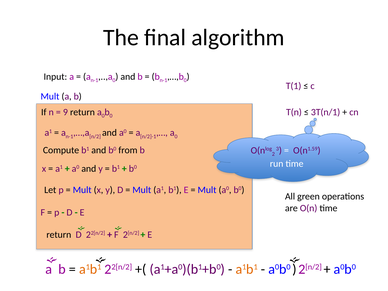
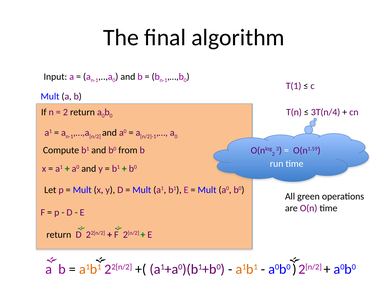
9 at (65, 112): 9 -> 2
3T(n/1: 3T(n/1 -> 3T(n/4
